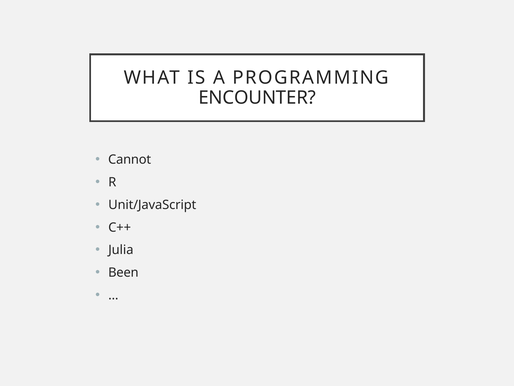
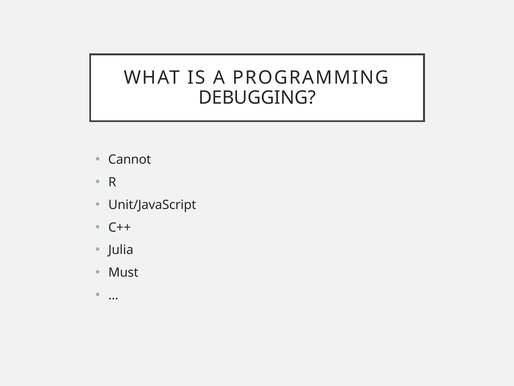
ENCOUNTER: ENCOUNTER -> DEBUGGING
Been: Been -> Must
